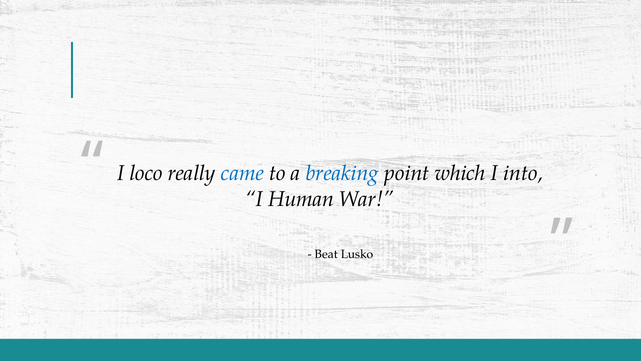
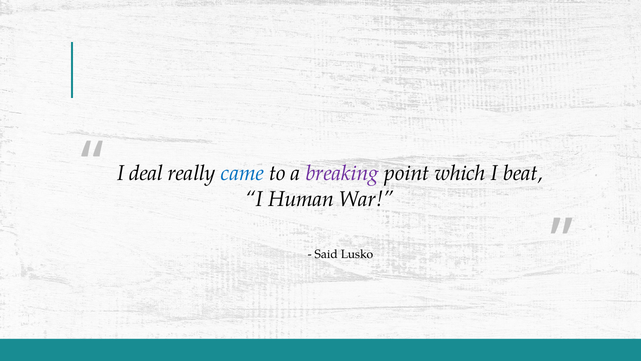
loco: loco -> deal
breaking colour: blue -> purple
into: into -> beat
Beat: Beat -> Said
